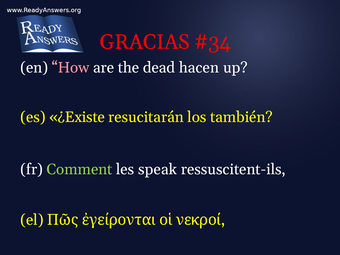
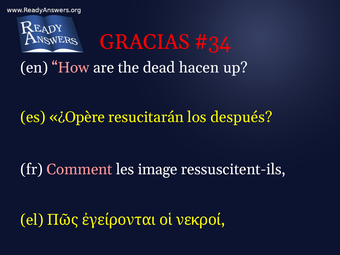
¿Existe: ¿Existe -> ¿Opère
también: también -> después
Comment colour: light green -> pink
speak: speak -> image
